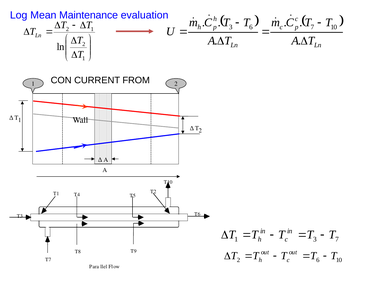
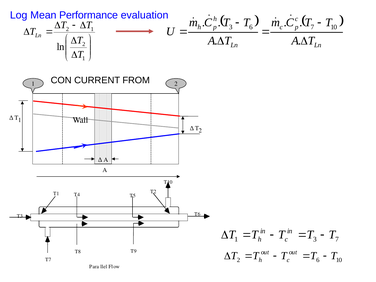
Maintenance: Maintenance -> Performance
